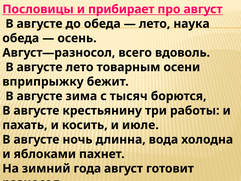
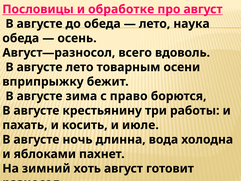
прибирает: прибирает -> обработке
тысяч: тысяч -> право
года: года -> хоть
